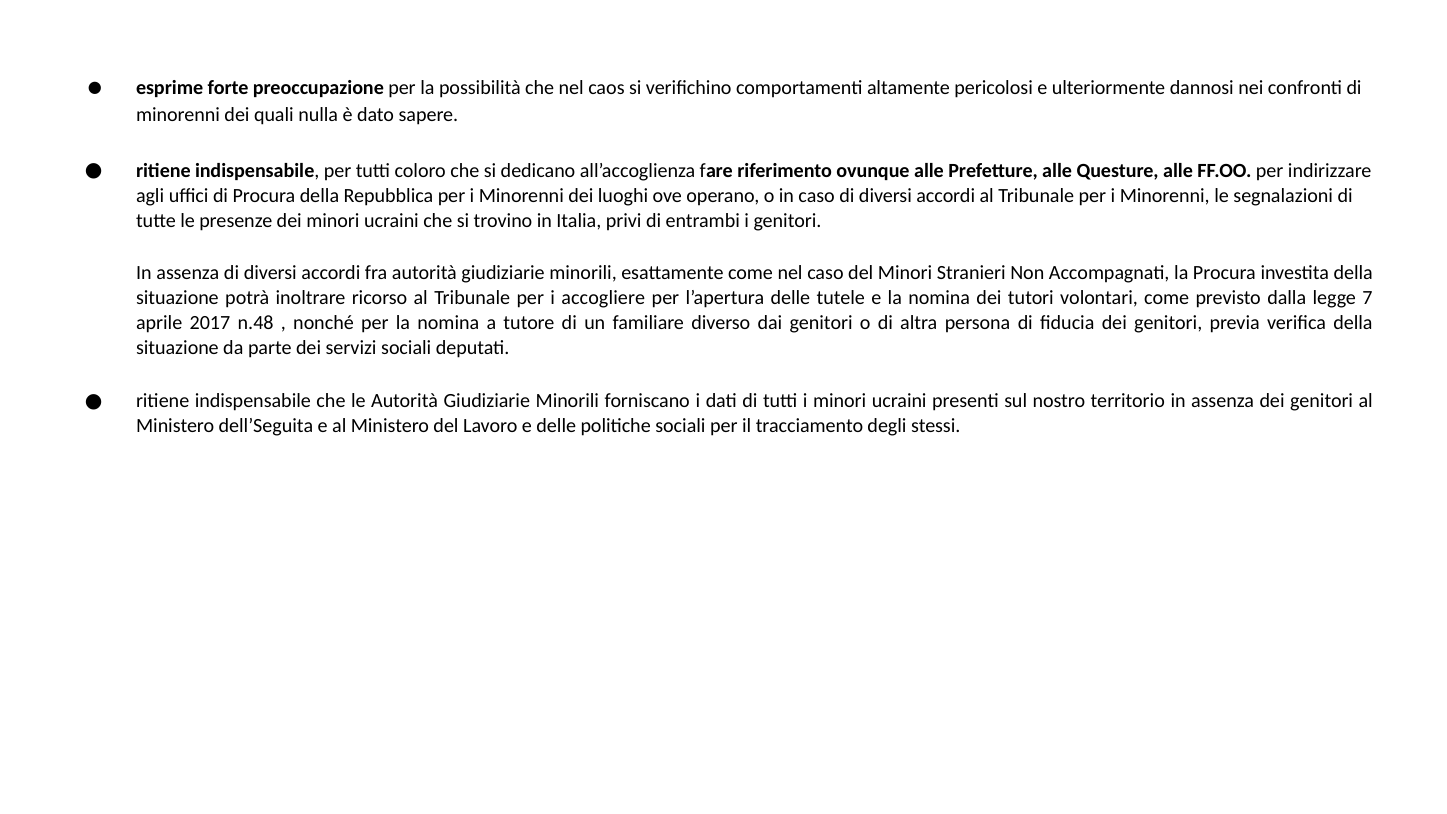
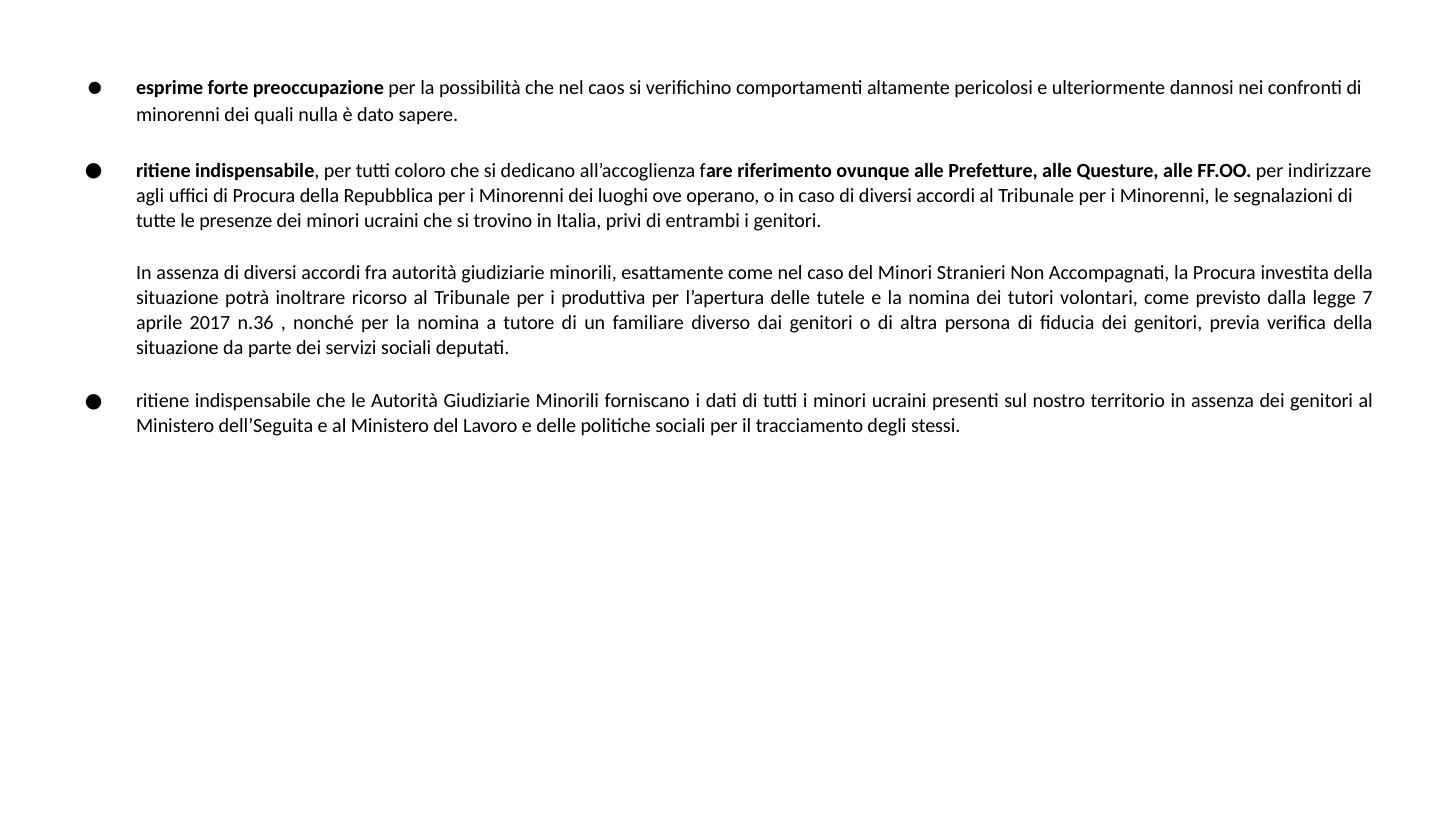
accogliere: accogliere -> produttiva
n.48: n.48 -> n.36
